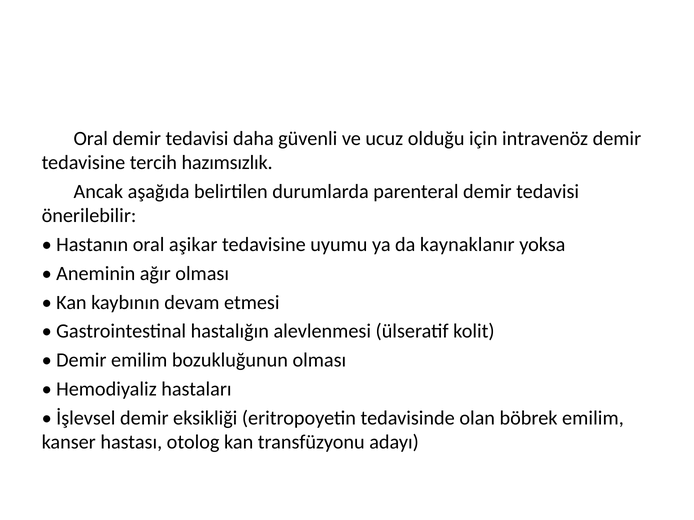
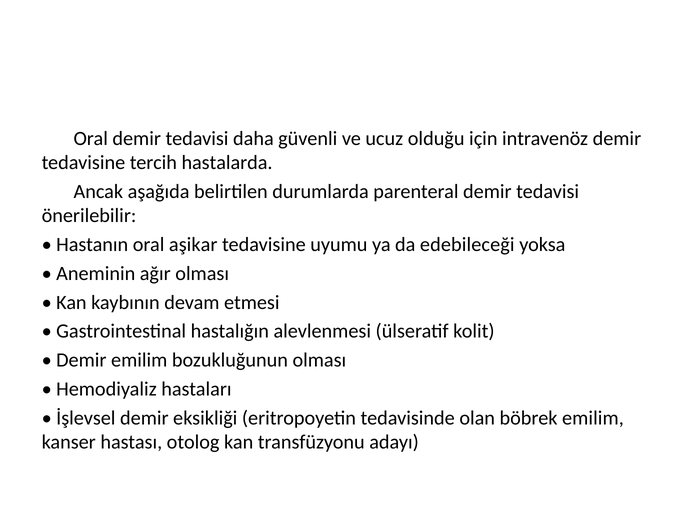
hazımsızlık: hazımsızlık -> hastalarda
kaynaklanır: kaynaklanır -> edebileceği
